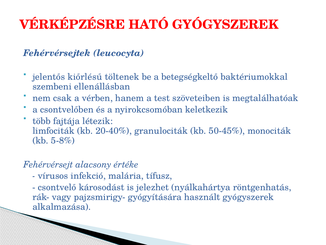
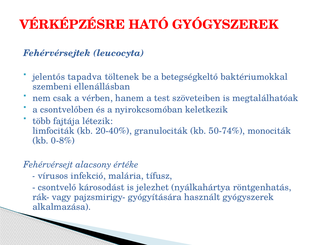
kiőrlésű: kiőrlésű -> tapadva
50-45%: 50-45% -> 50-74%
5-8%: 5-8% -> 0-8%
